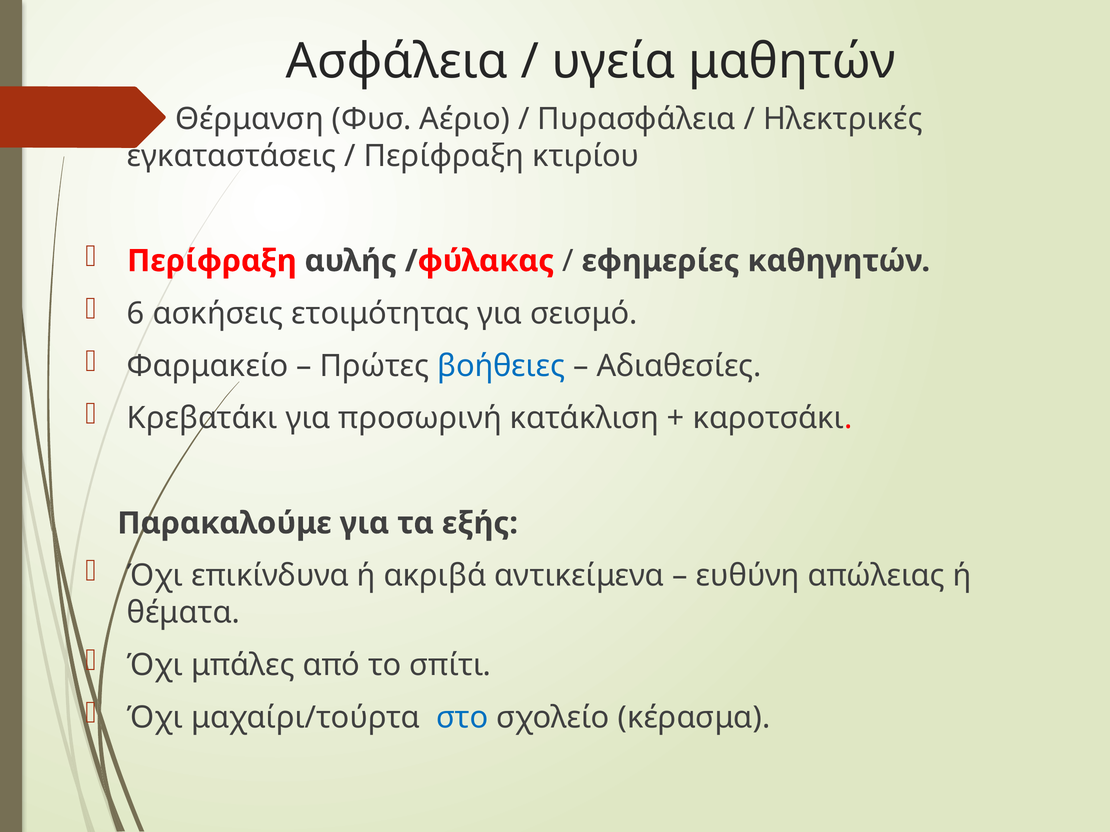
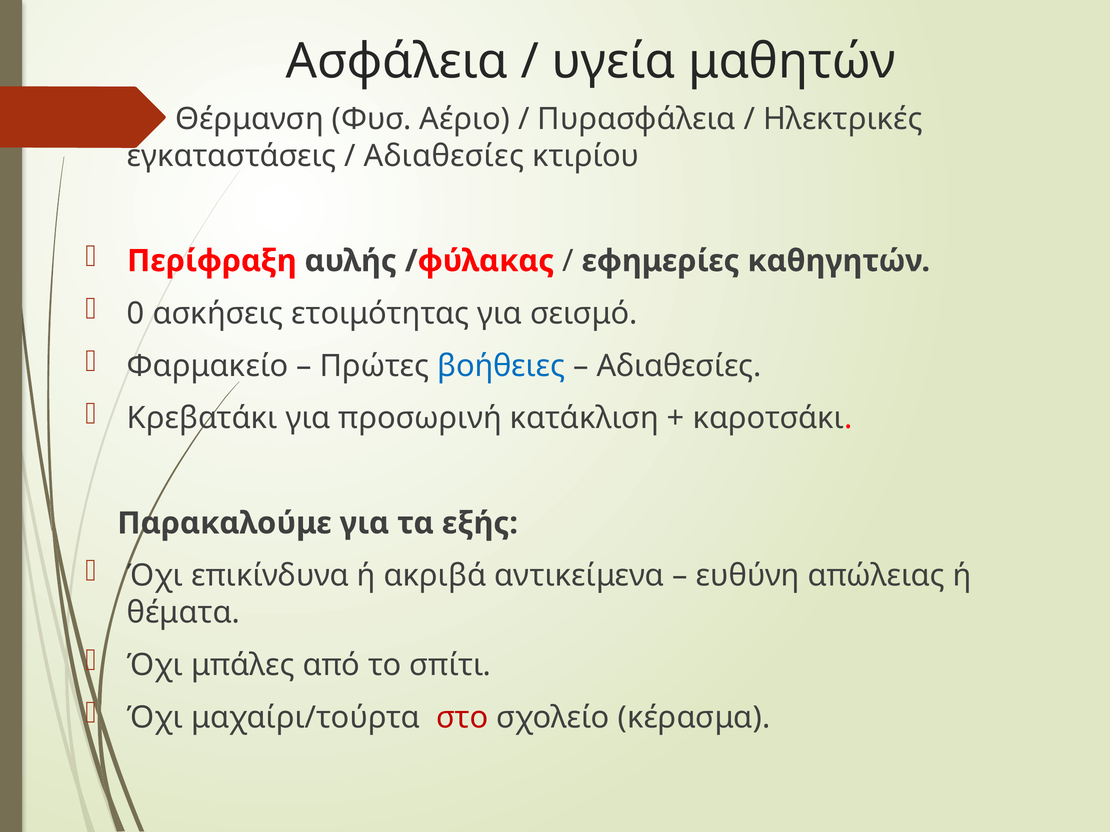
Περίφραξη at (444, 156): Περίφραξη -> Αδιαθεσίες
6: 6 -> 0
στο colour: blue -> red
